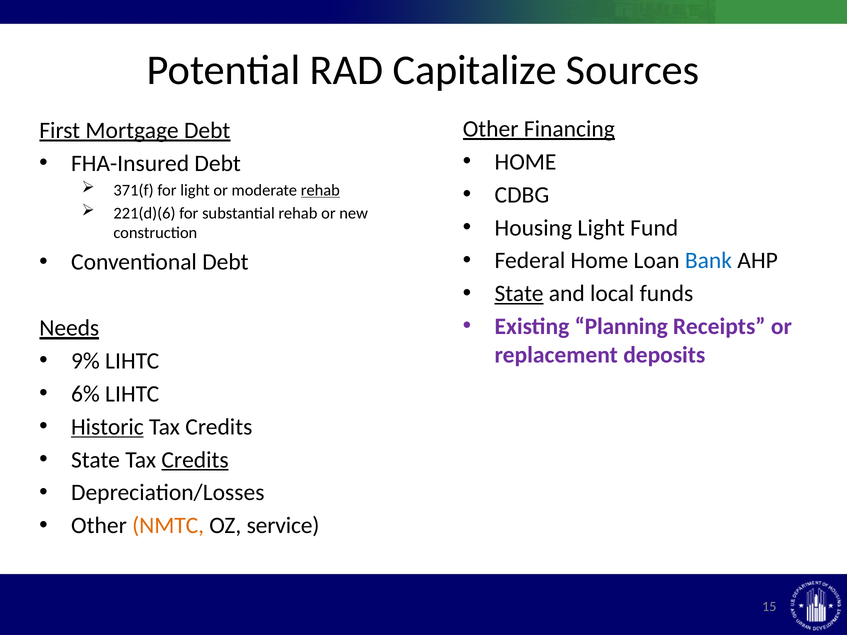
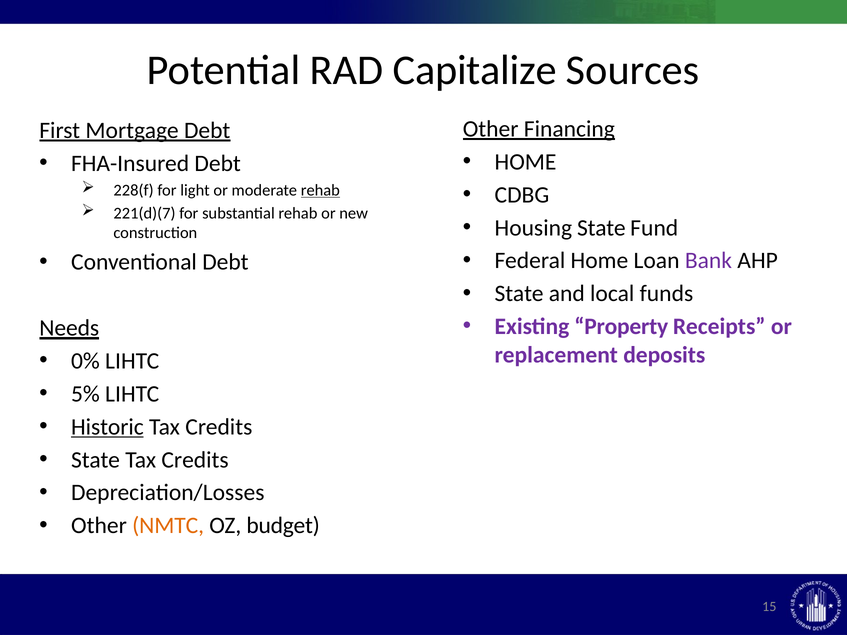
371(f: 371(f -> 228(f
221(d)(6: 221(d)(6 -> 221(d)(7
Housing Light: Light -> State
Bank colour: blue -> purple
State at (519, 294) underline: present -> none
Planning: Planning -> Property
9%: 9% -> 0%
6%: 6% -> 5%
Credits at (195, 460) underline: present -> none
service: service -> budget
